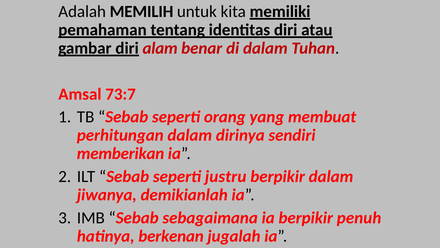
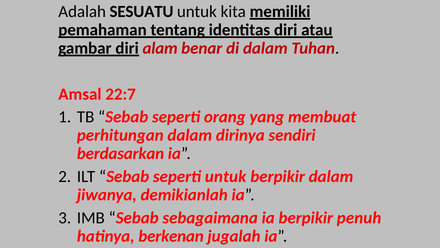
MEMILIH: MEMILIH -> SESUATU
73:7: 73:7 -> 22:7
memberikan: memberikan -> berdasarkan
seperti justru: justru -> untuk
